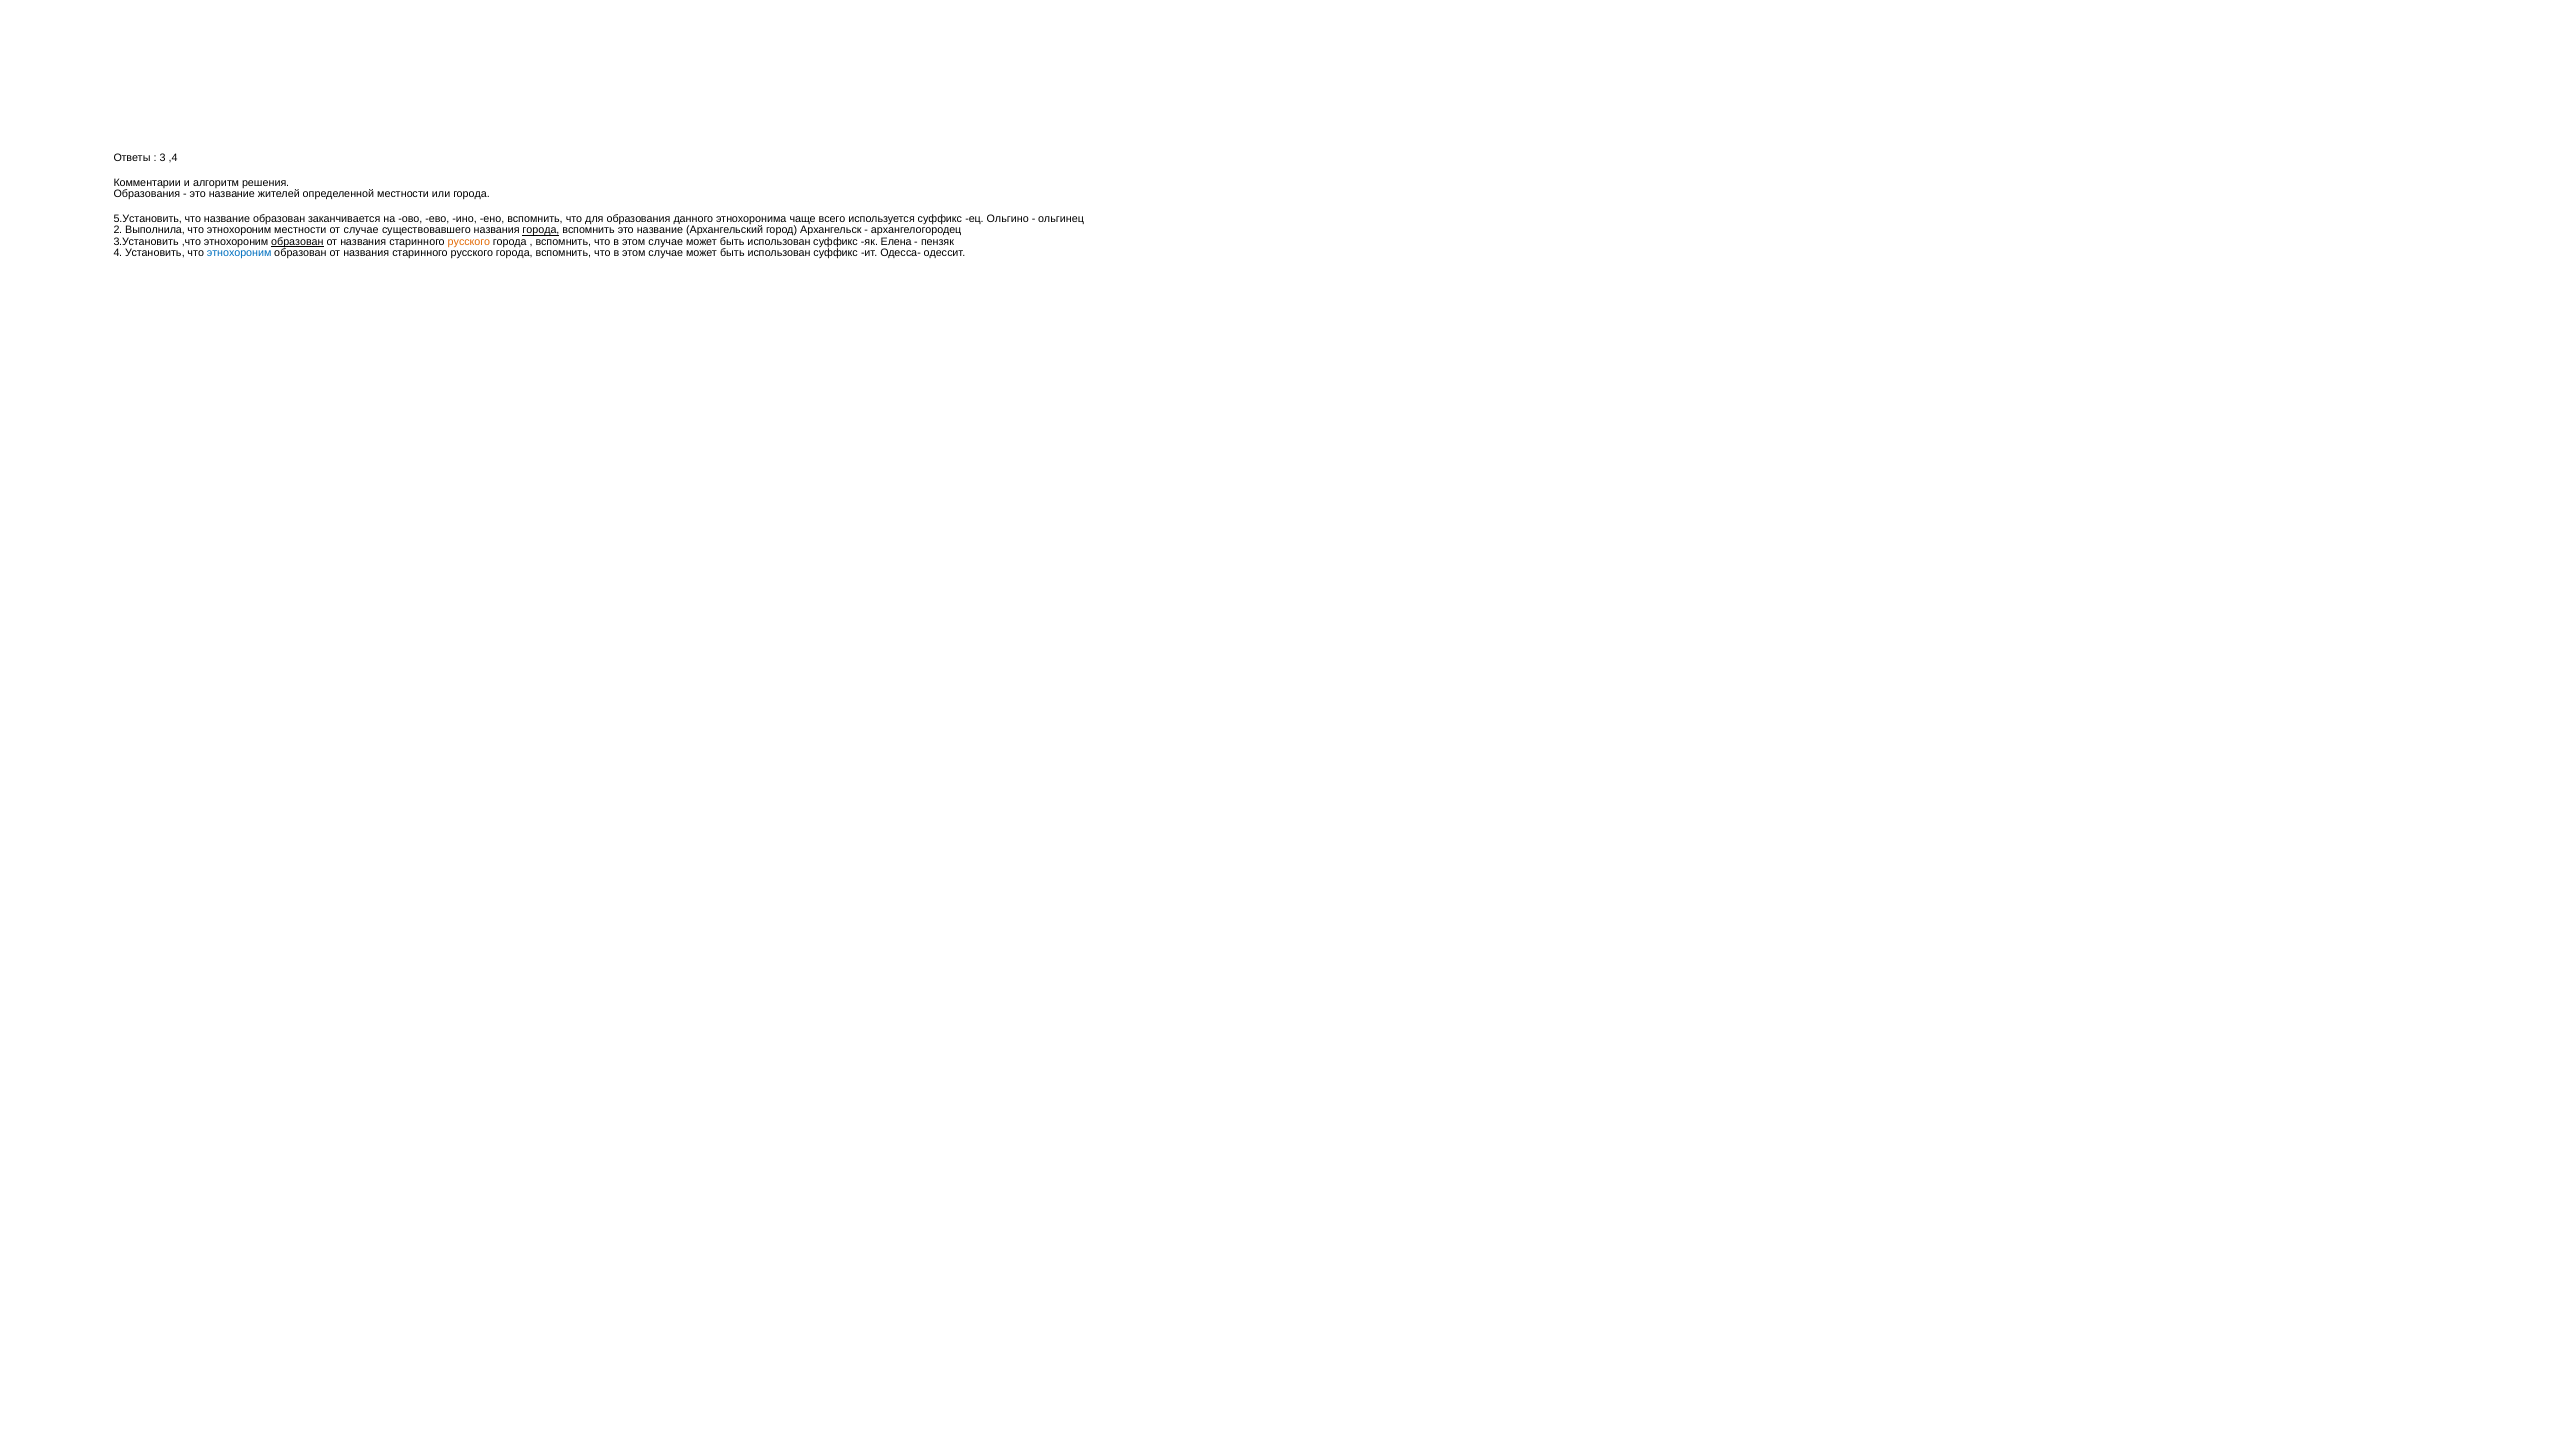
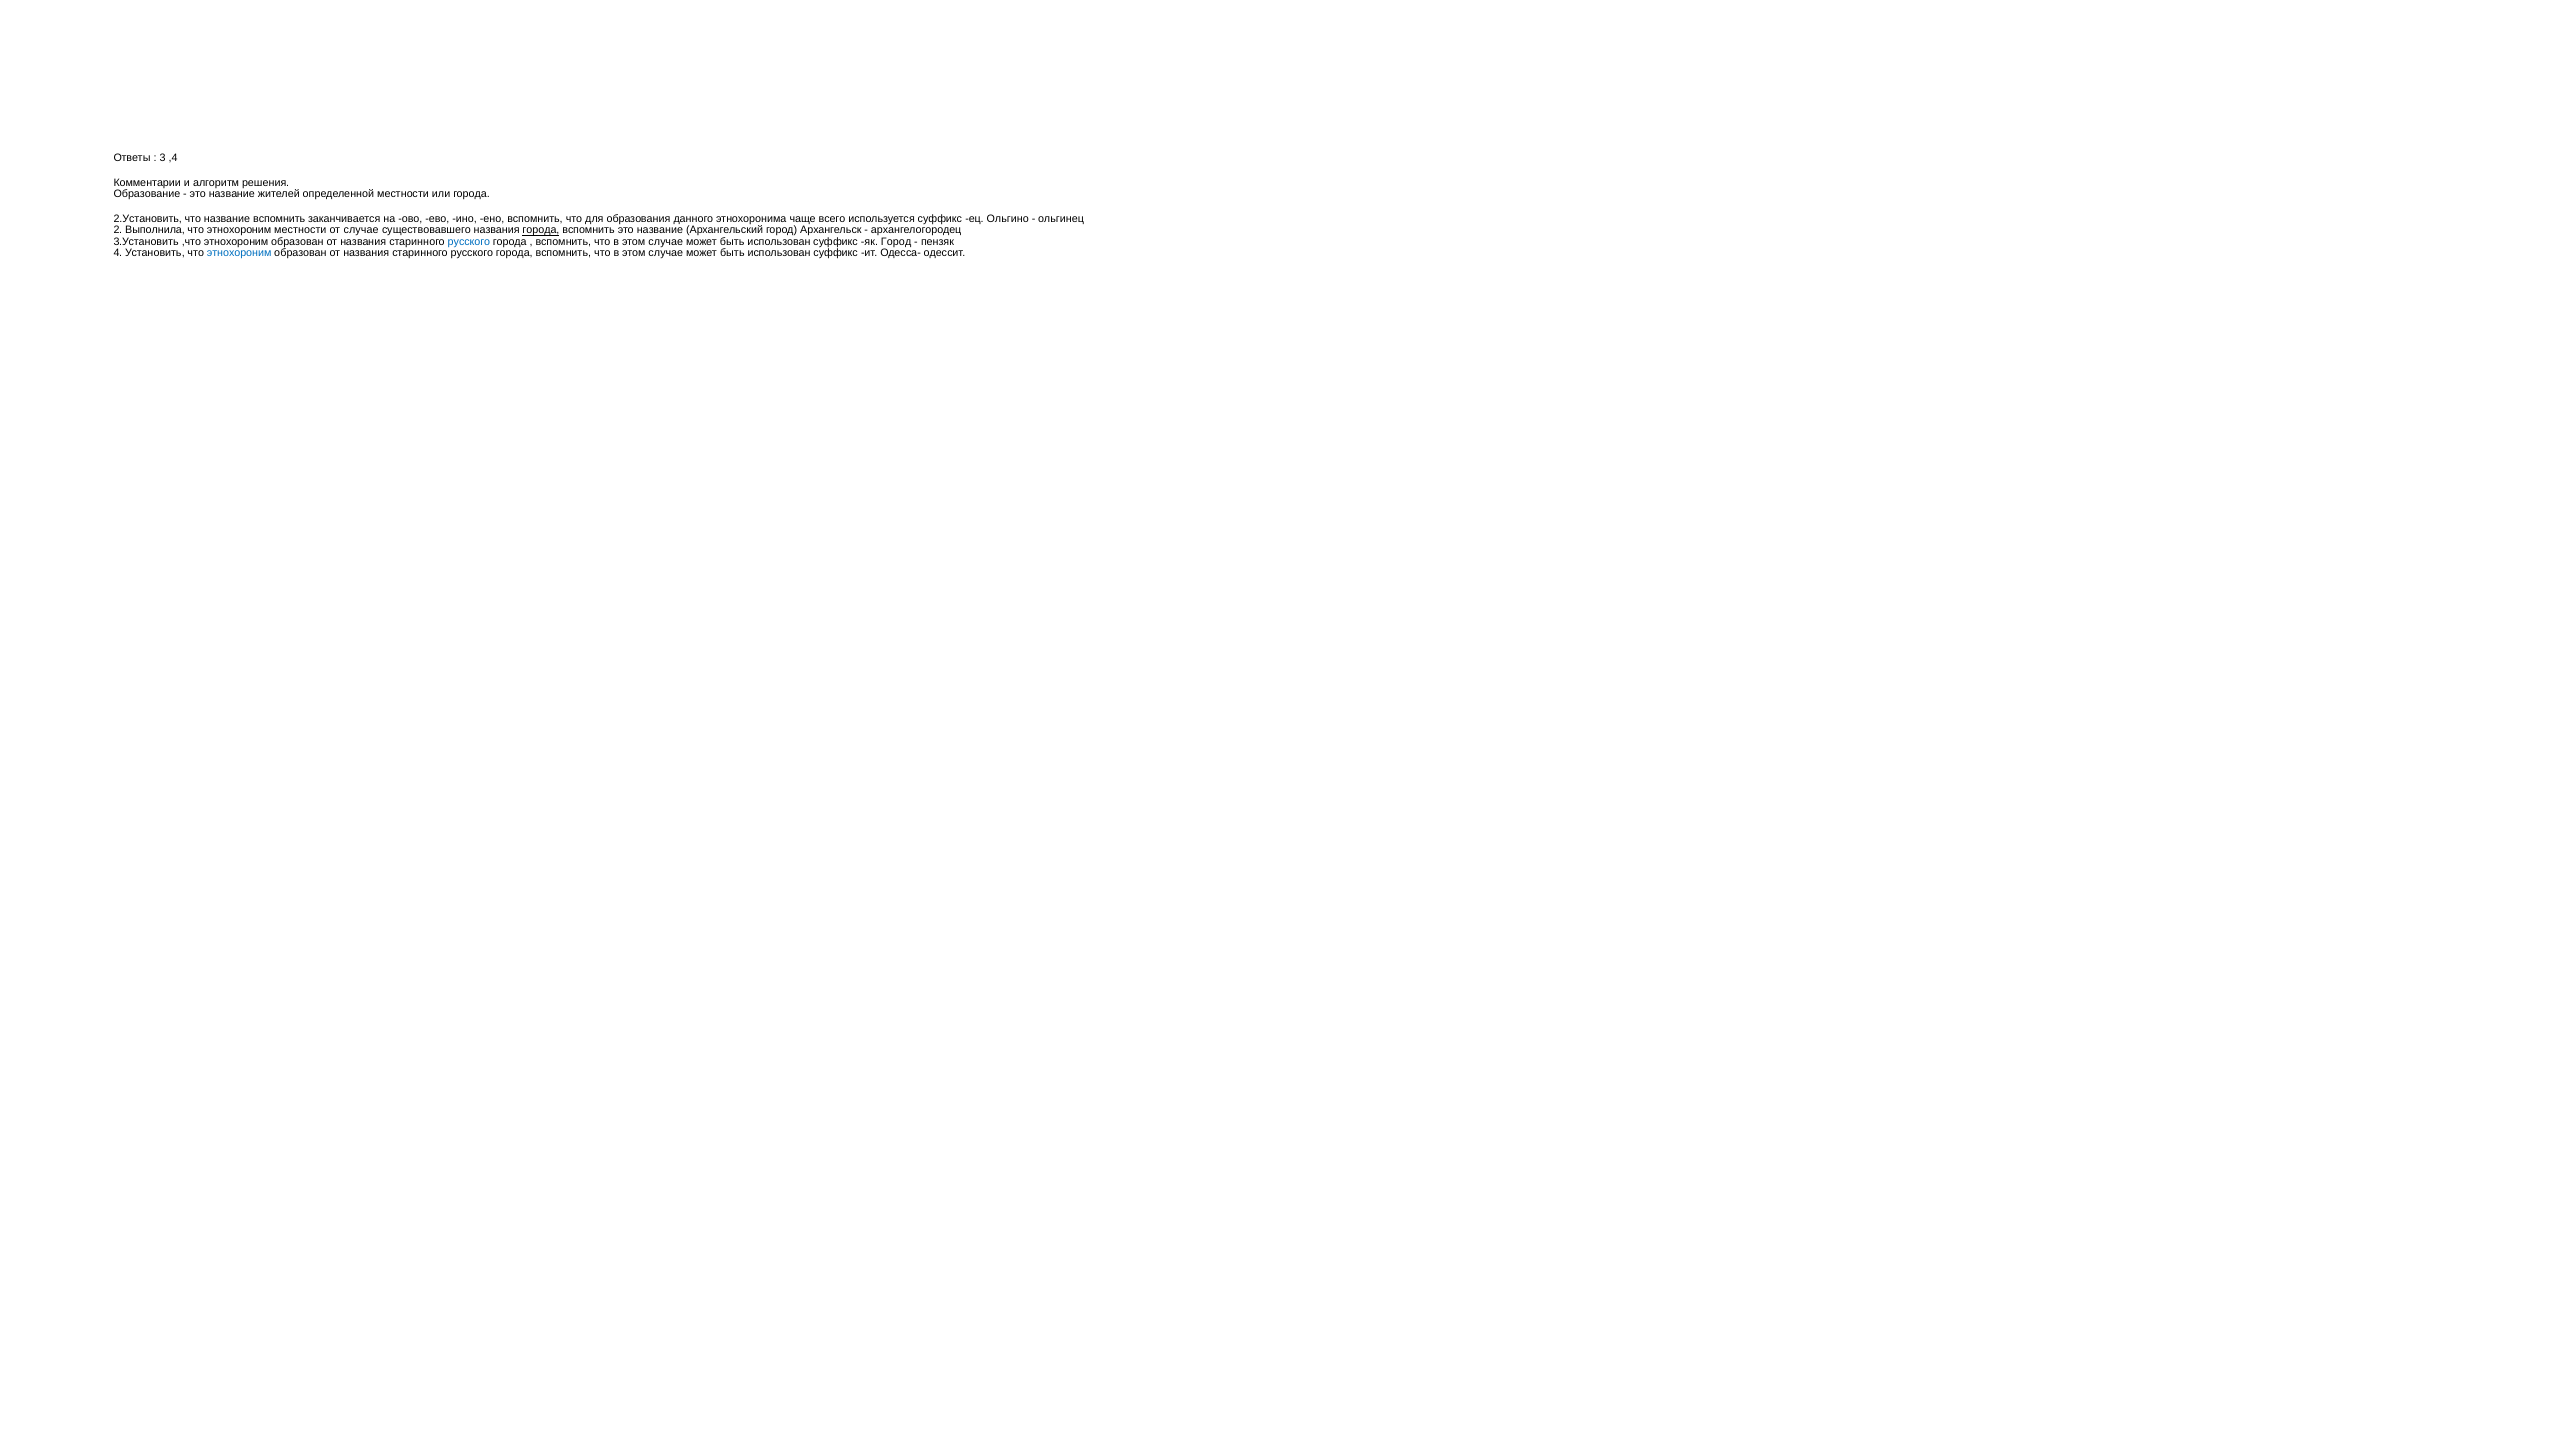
Образования at (147, 194): Образования -> Образование
5.Установить: 5.Установить -> 2.Установить
название образован: образован -> вспомнить
образован at (297, 242) underline: present -> none
русского at (469, 242) colour: orange -> blue
як Елена: Елена -> Город
